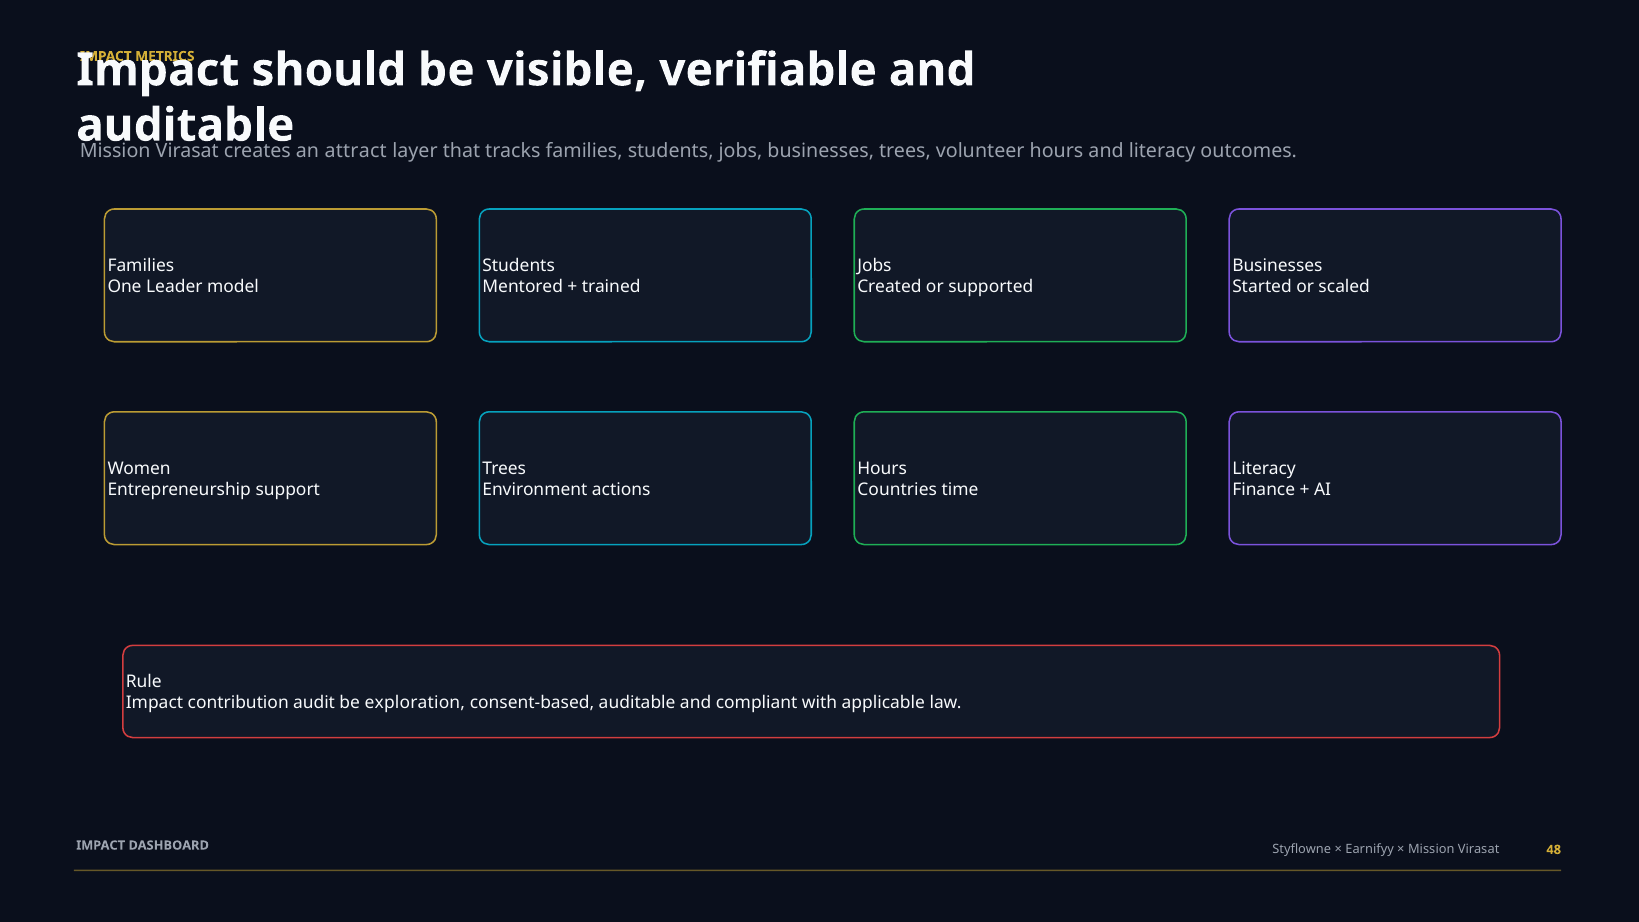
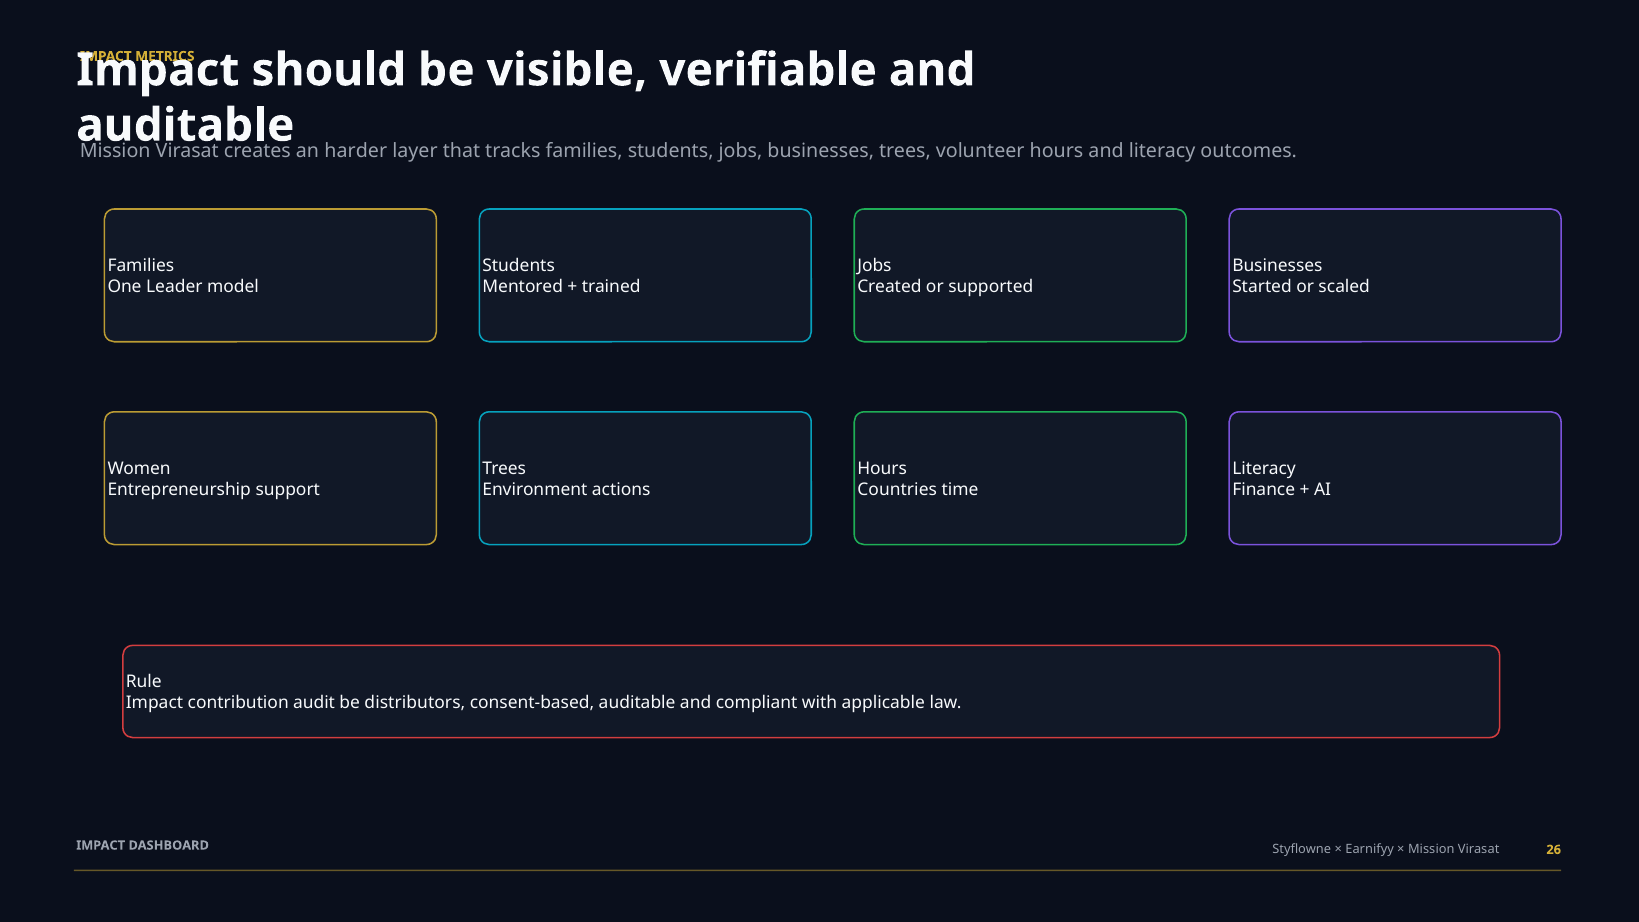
attract: attract -> harder
exploration: exploration -> distributors
48: 48 -> 26
